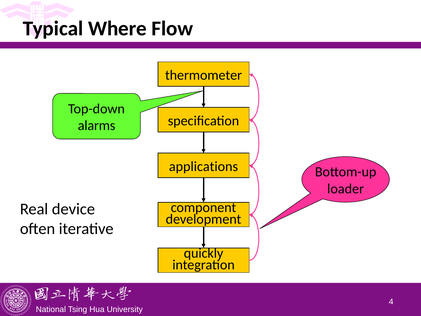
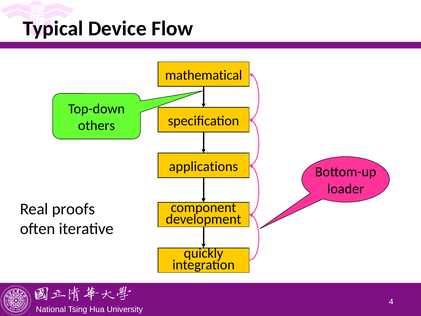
Where: Where -> Device
thermometer: thermometer -> mathematical
alarms: alarms -> others
device: device -> proofs
